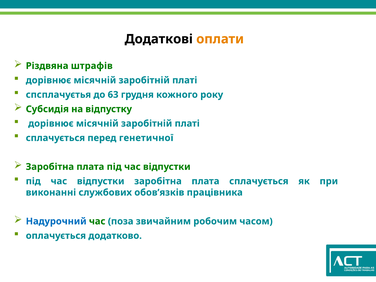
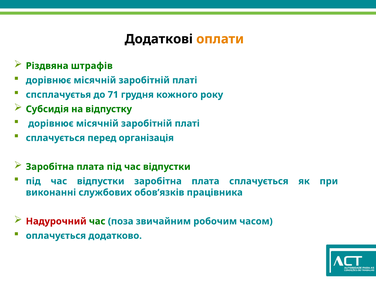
63: 63 -> 71
генетичної: генетичної -> організація
Надурочний colour: blue -> red
